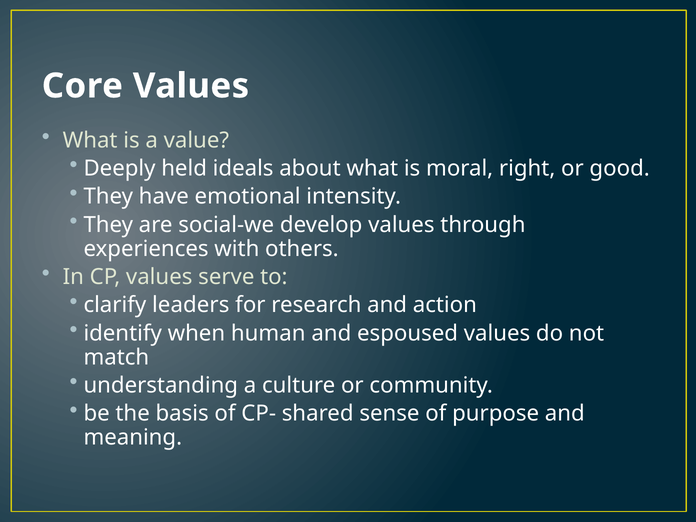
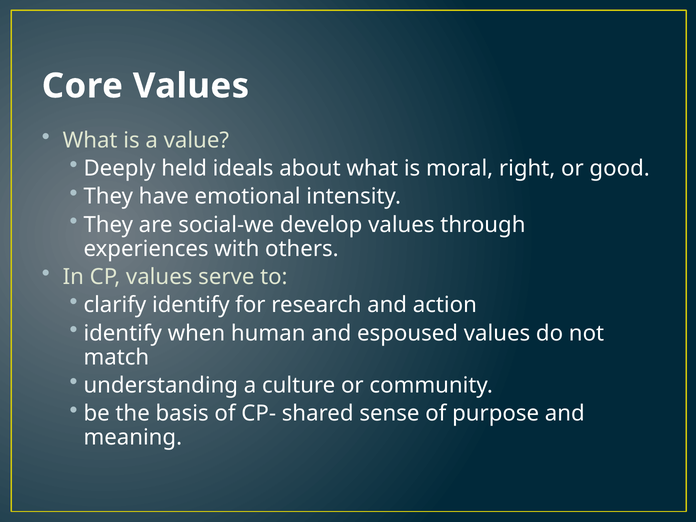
clarify leaders: leaders -> identify
